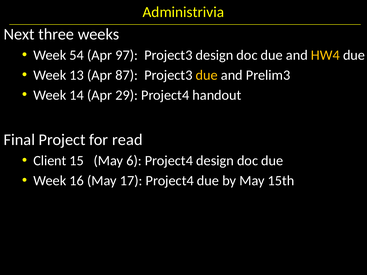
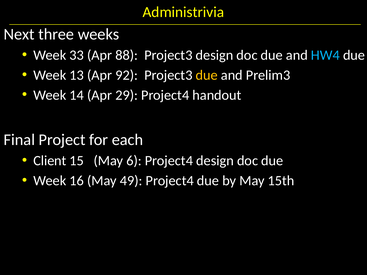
54: 54 -> 33
97: 97 -> 88
HW4 colour: yellow -> light blue
87: 87 -> 92
read: read -> each
17: 17 -> 49
